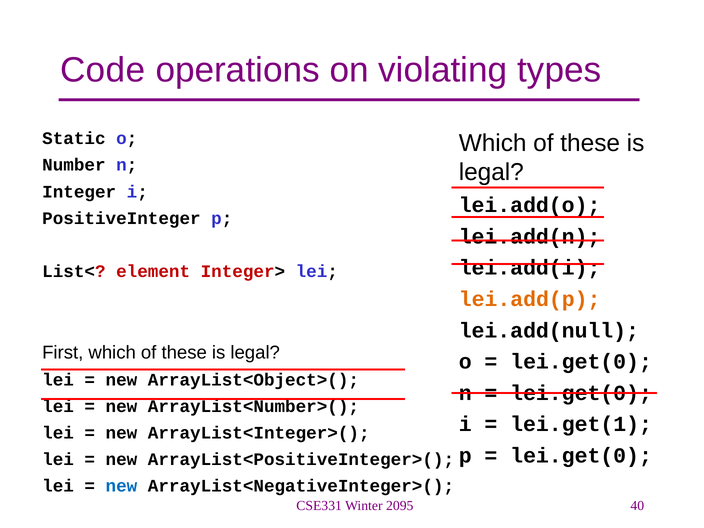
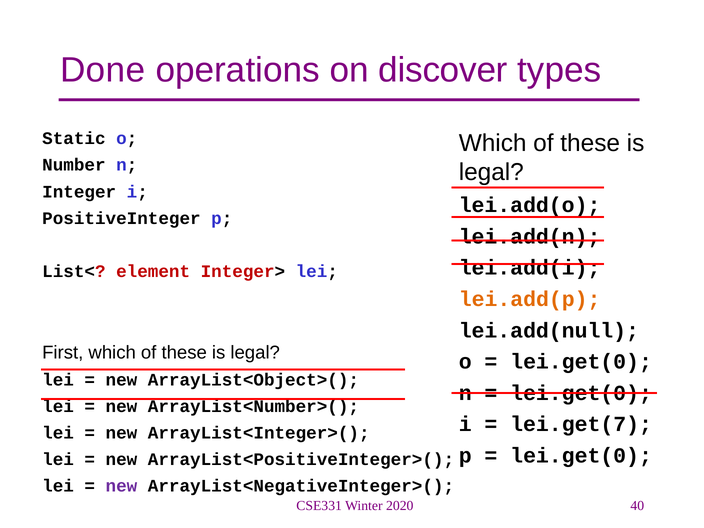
Code: Code -> Done
violating: violating -> discover
lei.get(1: lei.get(1 -> lei.get(7
new at (121, 486) colour: blue -> purple
2095: 2095 -> 2020
